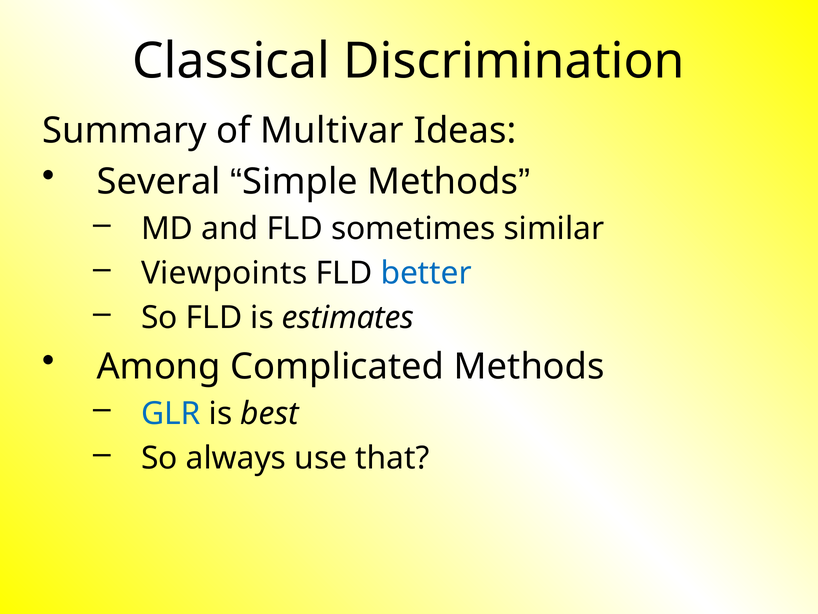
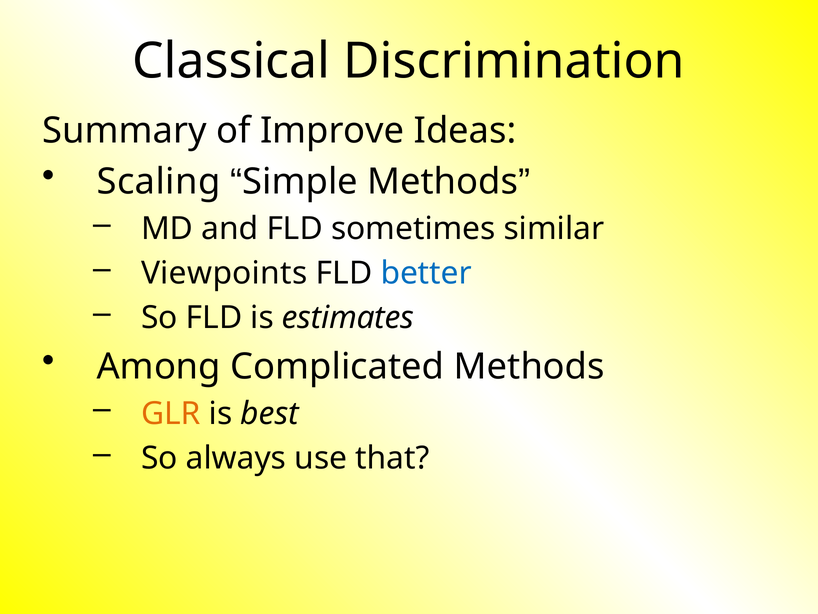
Multivar: Multivar -> Improve
Several: Several -> Scaling
GLR colour: blue -> orange
